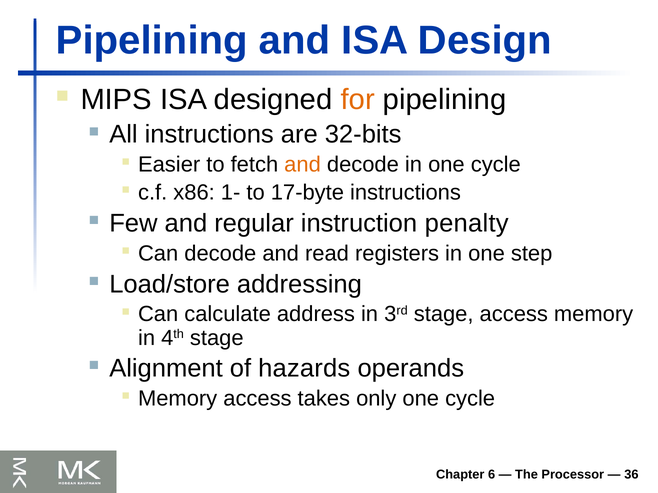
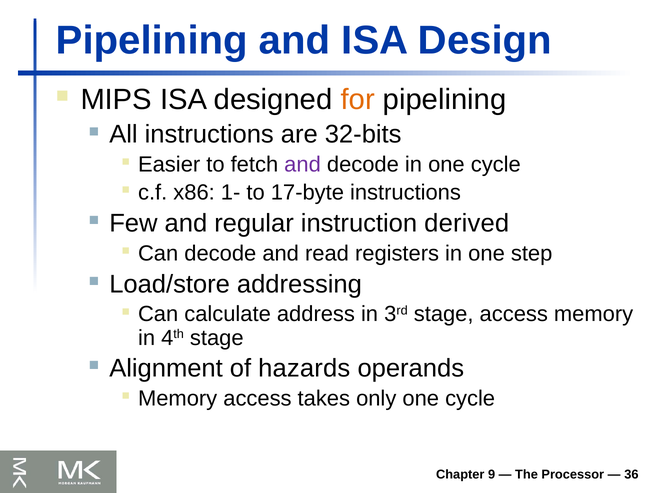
and at (303, 165) colour: orange -> purple
penalty: penalty -> derived
6: 6 -> 9
